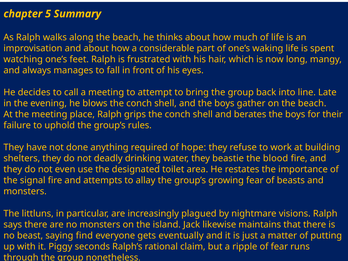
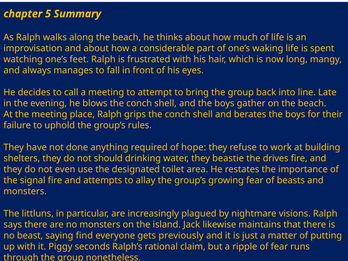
deadly: deadly -> should
blood: blood -> drives
eventually: eventually -> previously
